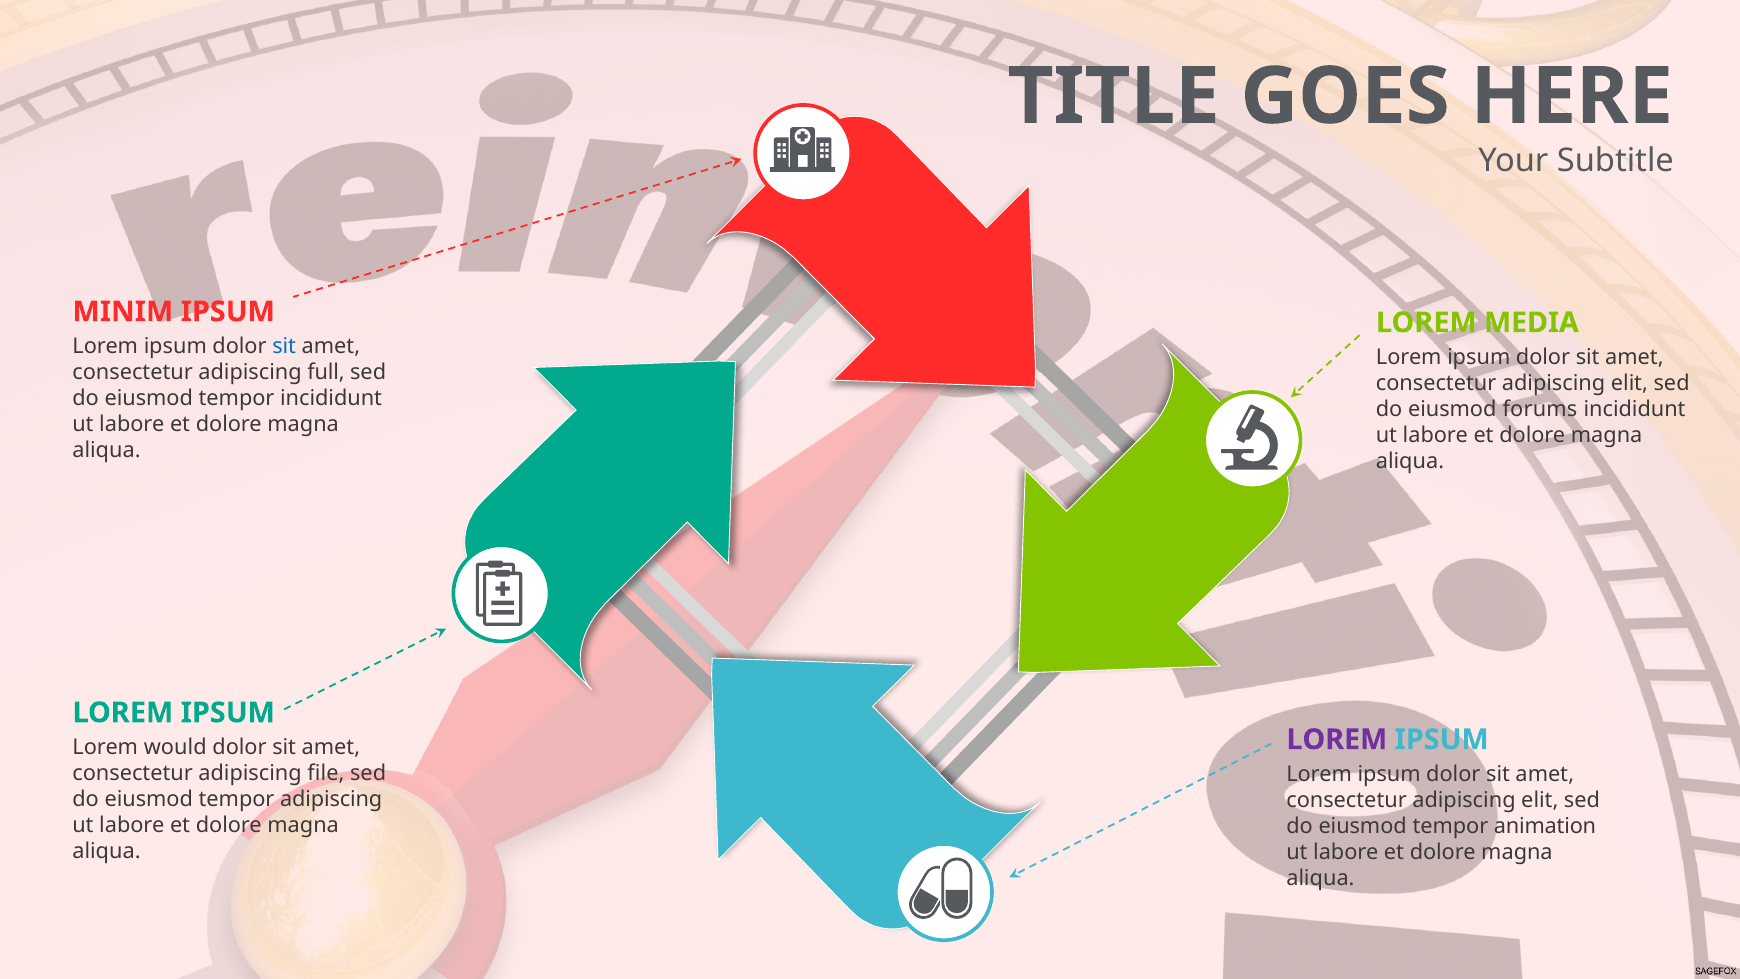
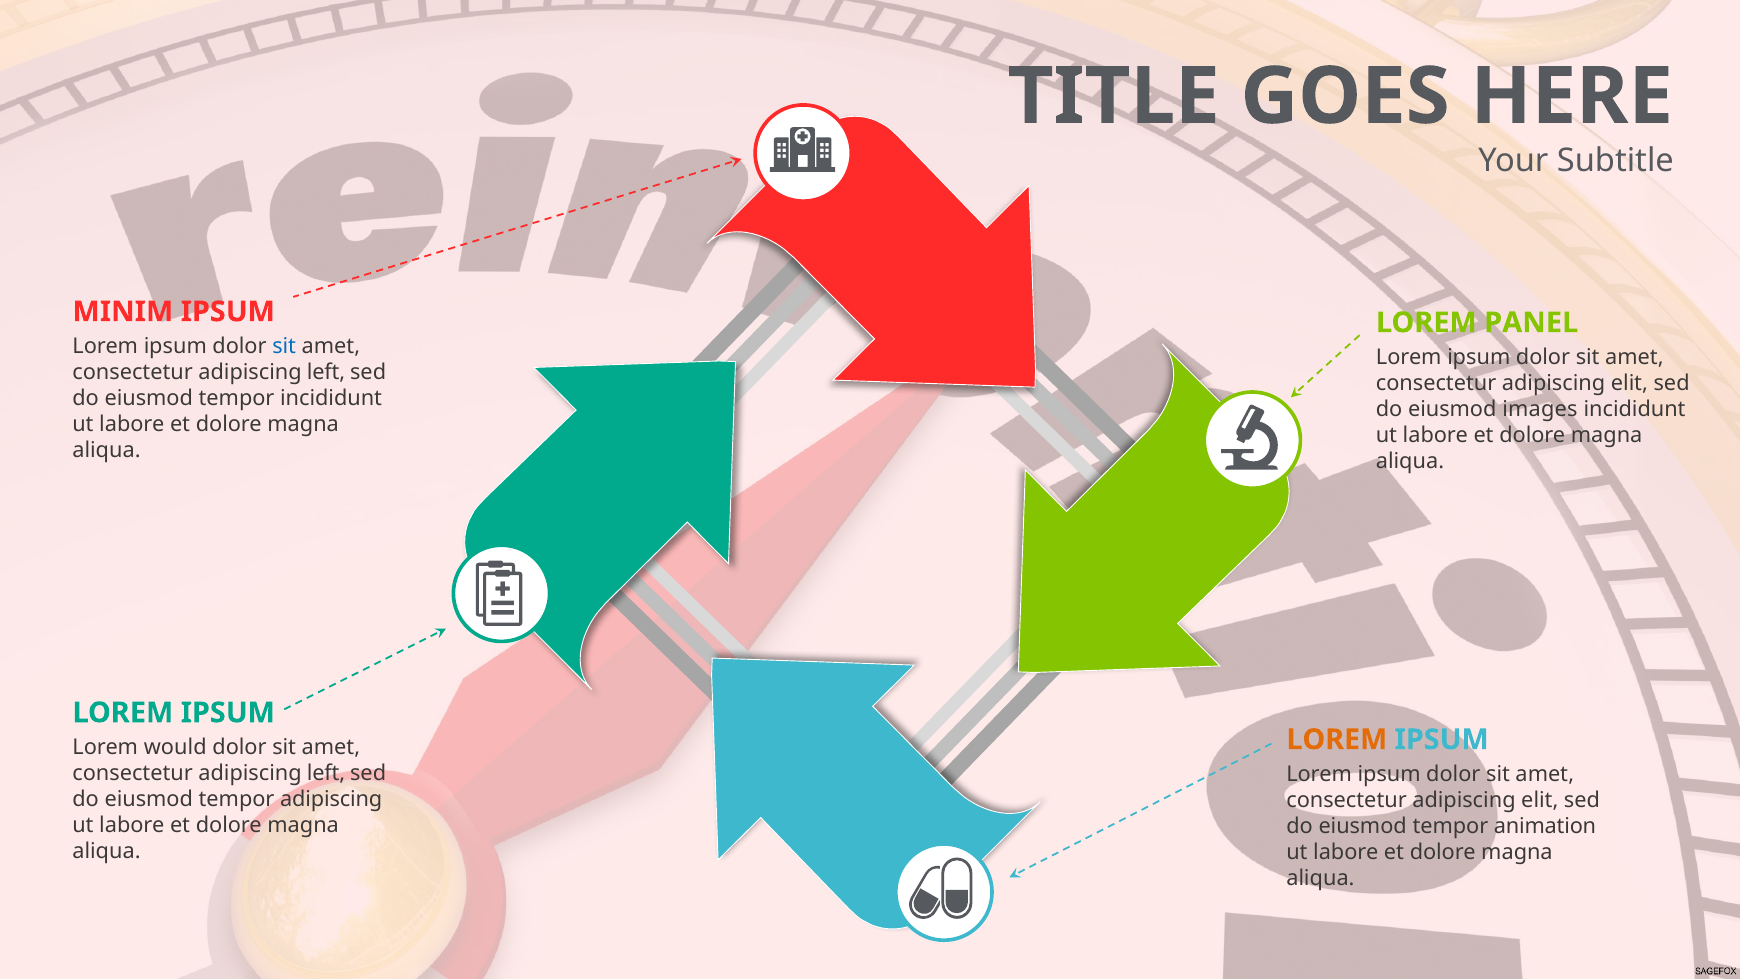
MEDIA: MEDIA -> PANEL
full at (326, 372): full -> left
forums: forums -> images
LOREM at (1337, 739) colour: purple -> orange
file at (326, 773): file -> left
